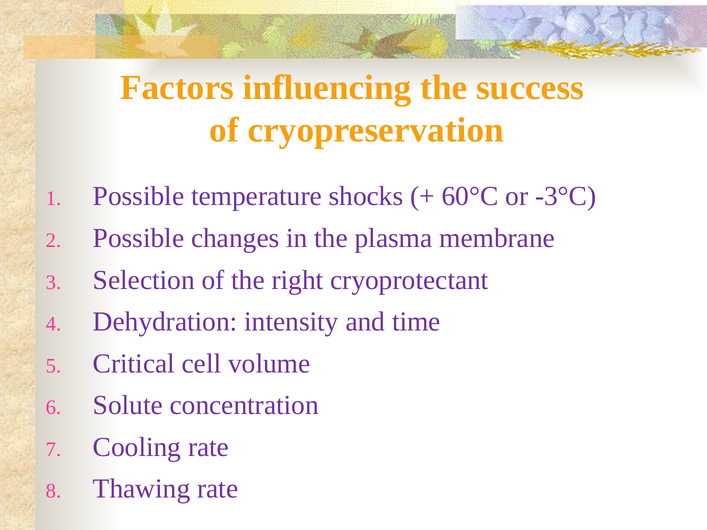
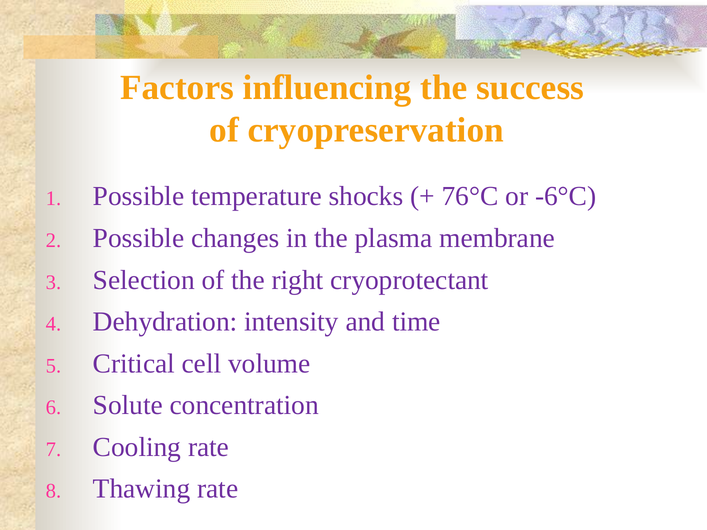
60°C: 60°C -> 76°C
-3°C: -3°C -> -6°C
